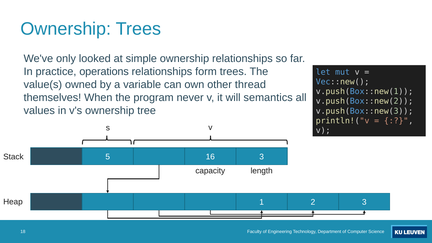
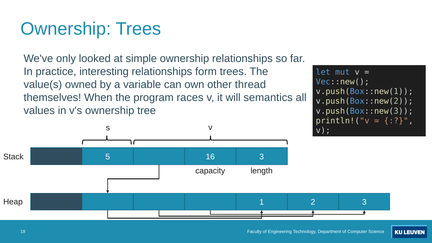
operations: operations -> interesting
never: never -> races
